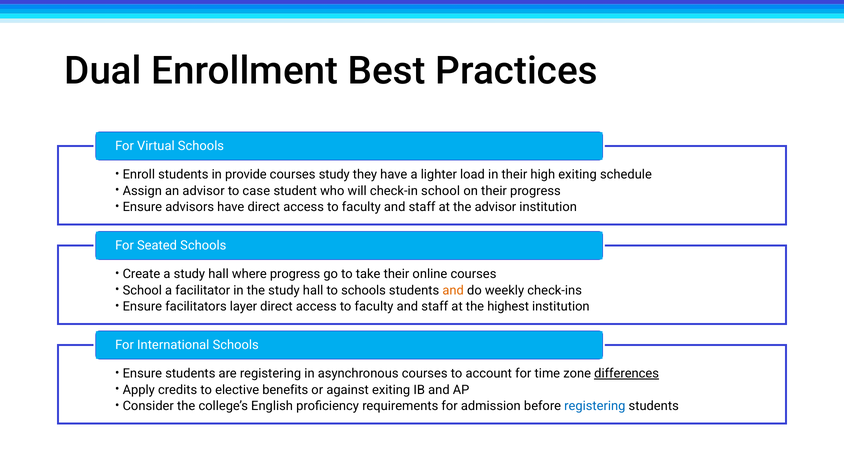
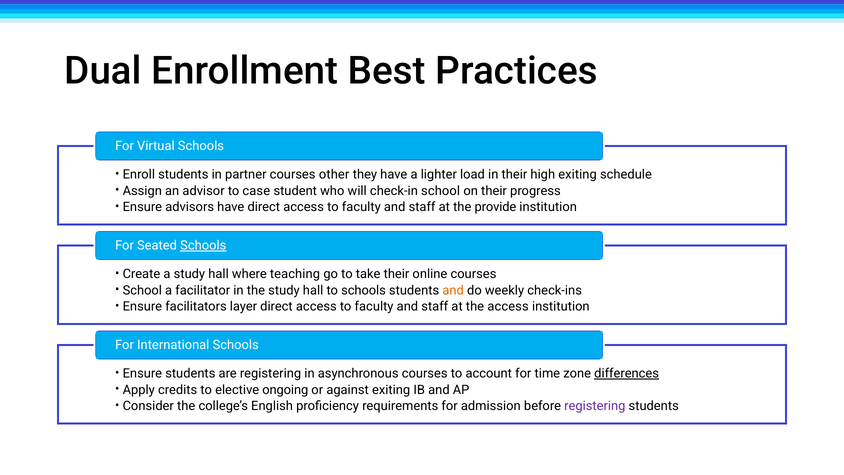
provide: provide -> partner
courses study: study -> other
the advisor: advisor -> provide
Schools at (203, 245) underline: none -> present
where progress: progress -> teaching
the highest: highest -> access
benefits: benefits -> ongoing
registering at (595, 406) colour: blue -> purple
